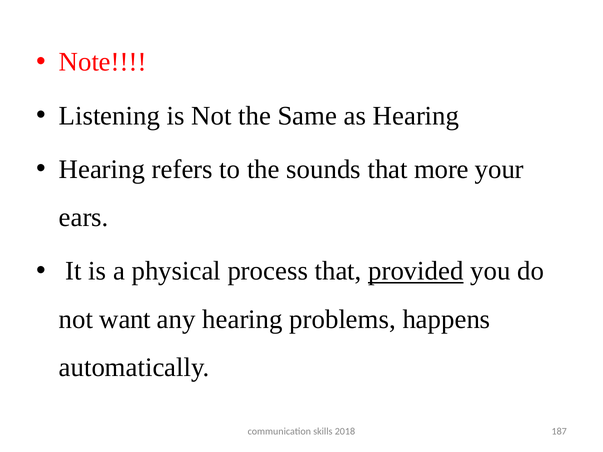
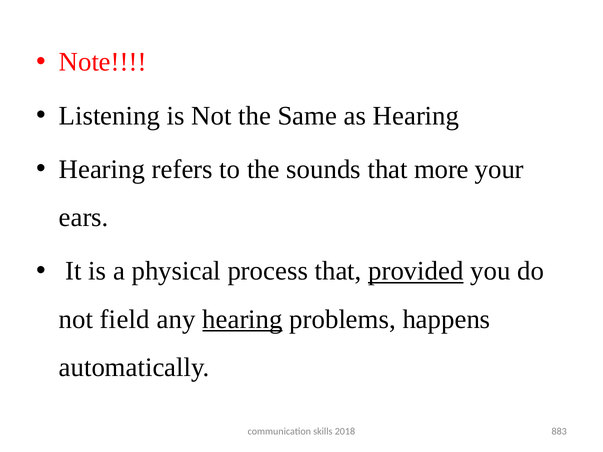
want: want -> field
hearing at (243, 319) underline: none -> present
187: 187 -> 883
